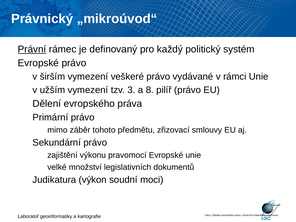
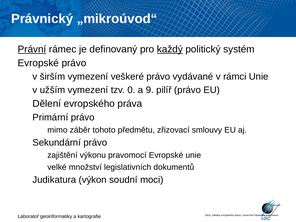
každý underline: none -> present
3: 3 -> 0
8: 8 -> 9
